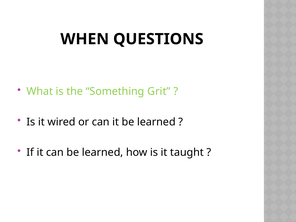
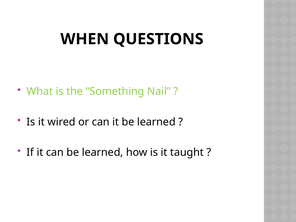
Grit: Grit -> Nail
